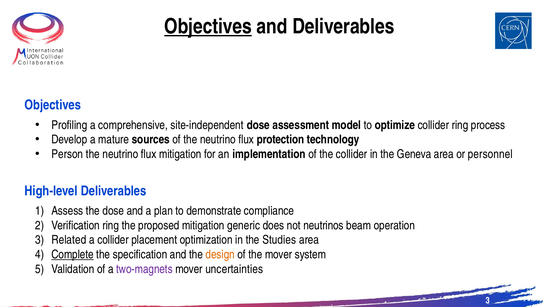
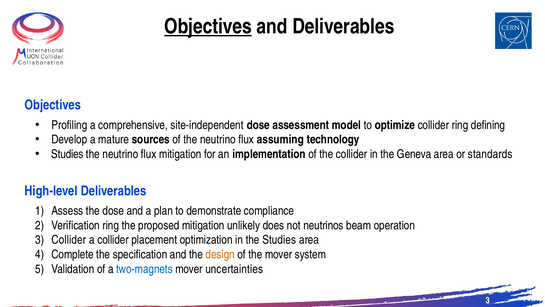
process: process -> defining
protection: protection -> assuming
Person at (67, 154): Person -> Studies
personnel: personnel -> standards
generic: generic -> unlikely
3 Related: Related -> Collider
Complete underline: present -> none
two-magnets colour: purple -> blue
